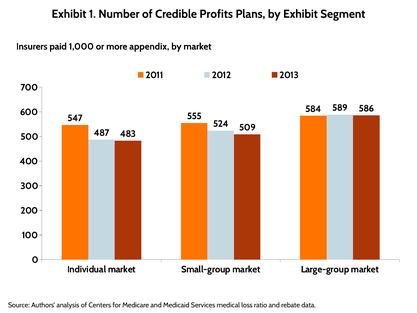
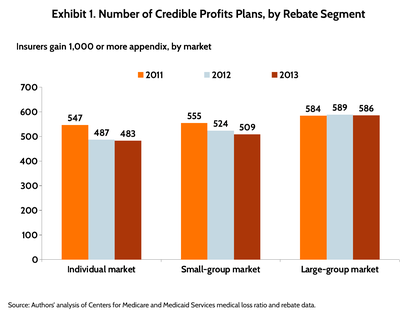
by Exhibit: Exhibit -> Rebate
paid: paid -> gain
